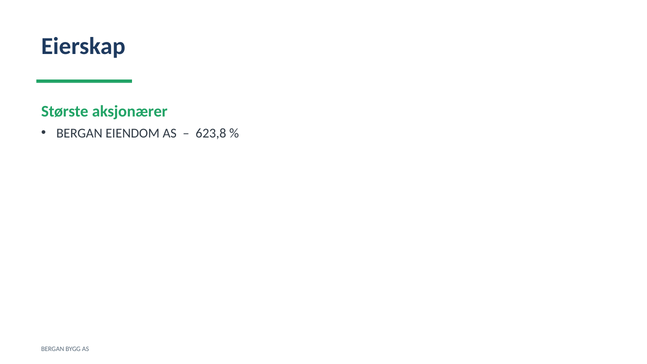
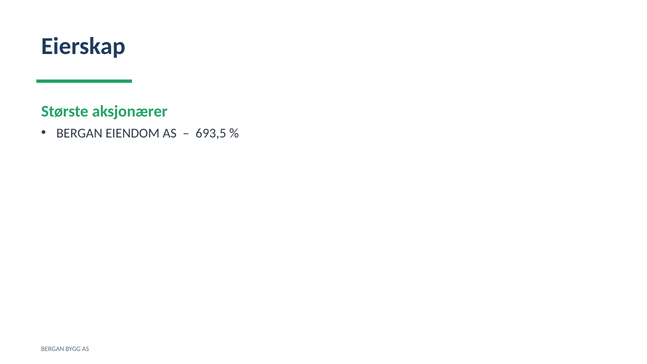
623,8: 623,8 -> 693,5
